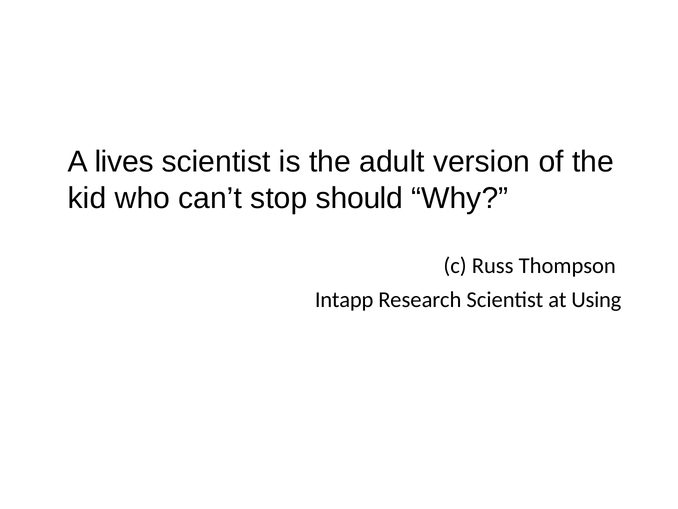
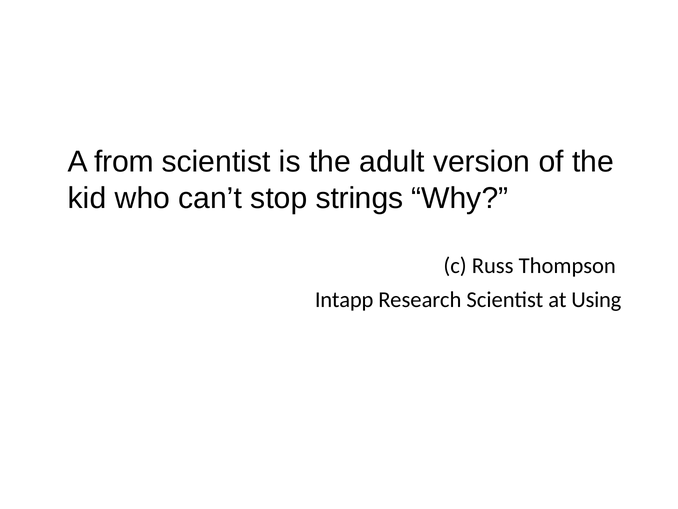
lives: lives -> from
should: should -> strings
